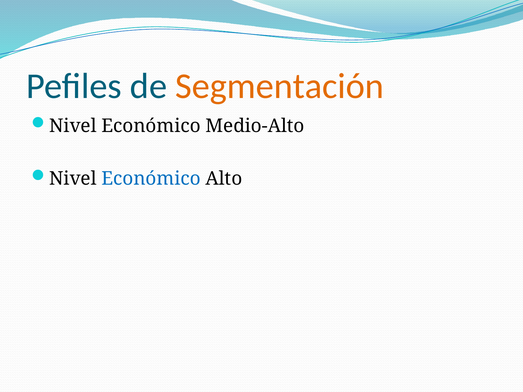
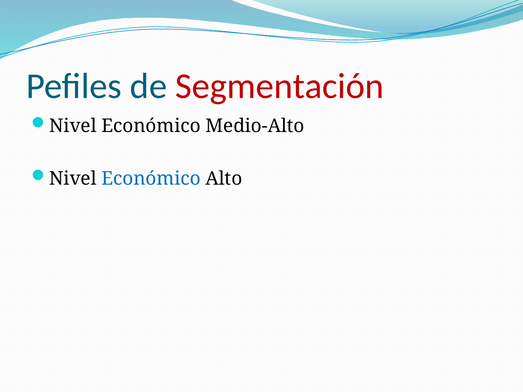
Segmentación colour: orange -> red
